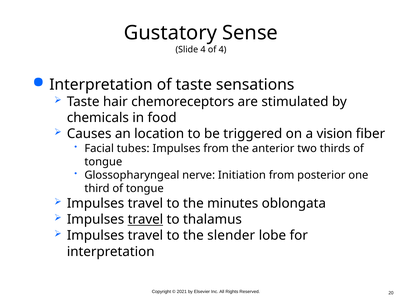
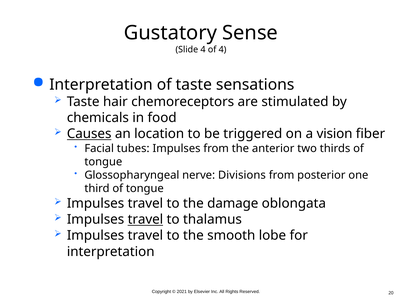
Causes underline: none -> present
Initiation: Initiation -> Divisions
minutes: minutes -> damage
slender: slender -> smooth
